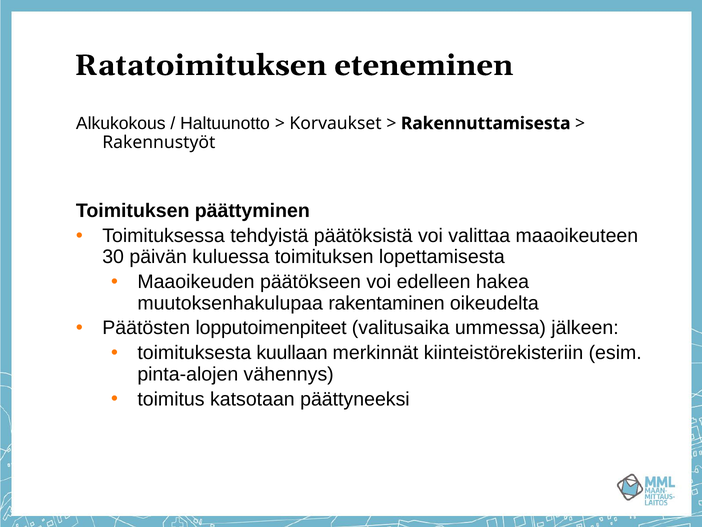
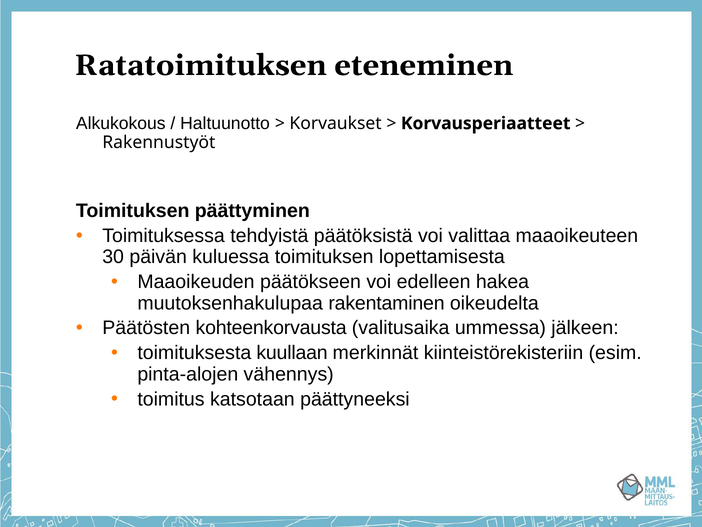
Rakennuttamisesta: Rakennuttamisesta -> Korvausperiaatteet
lopputoimenpiteet: lopputoimenpiteet -> kohteenkorvausta
